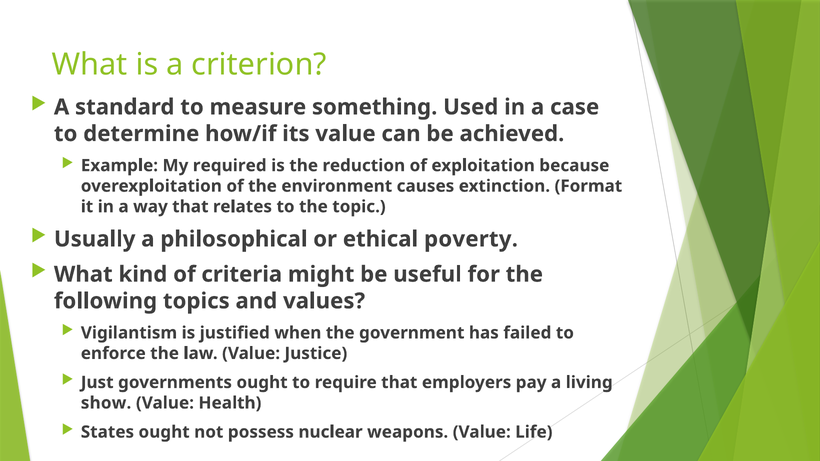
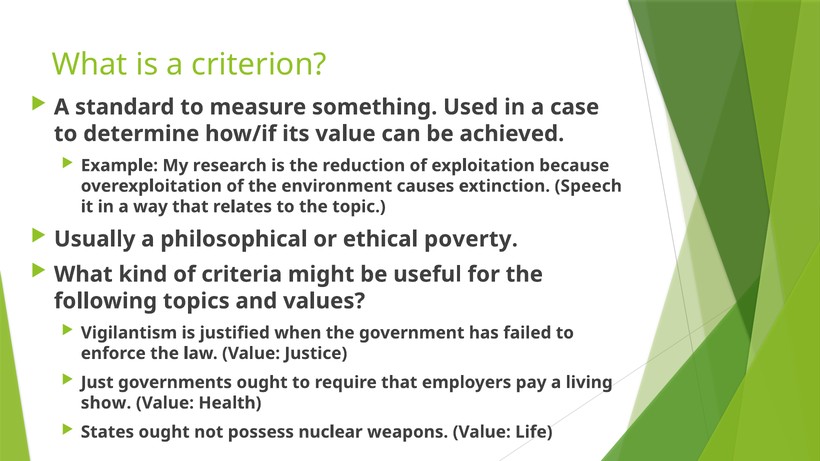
required: required -> research
Format: Format -> Speech
